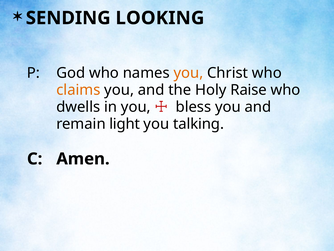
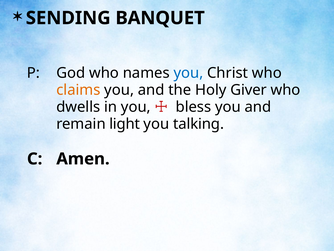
LOOKING: LOOKING -> BANQUET
you at (188, 73) colour: orange -> blue
Raise: Raise -> Giver
